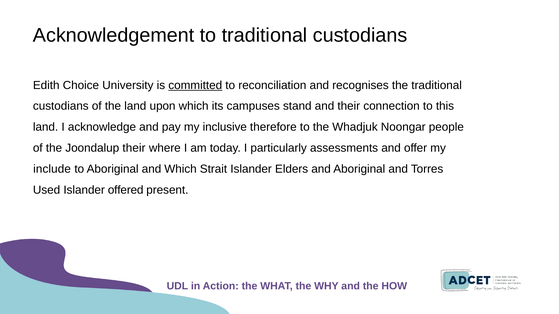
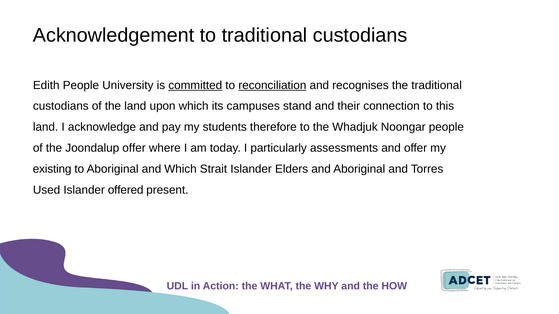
Edith Choice: Choice -> People
reconciliation underline: none -> present
inclusive: inclusive -> students
Joondalup their: their -> offer
include: include -> existing
